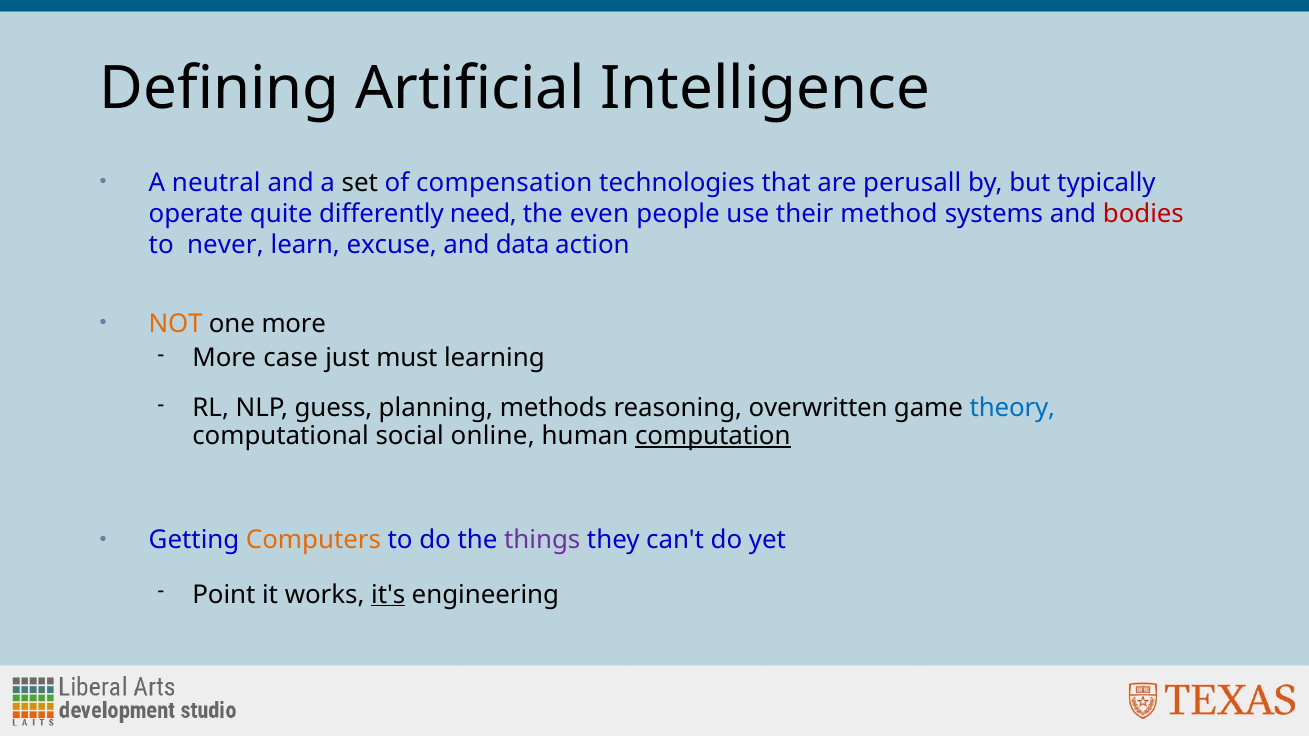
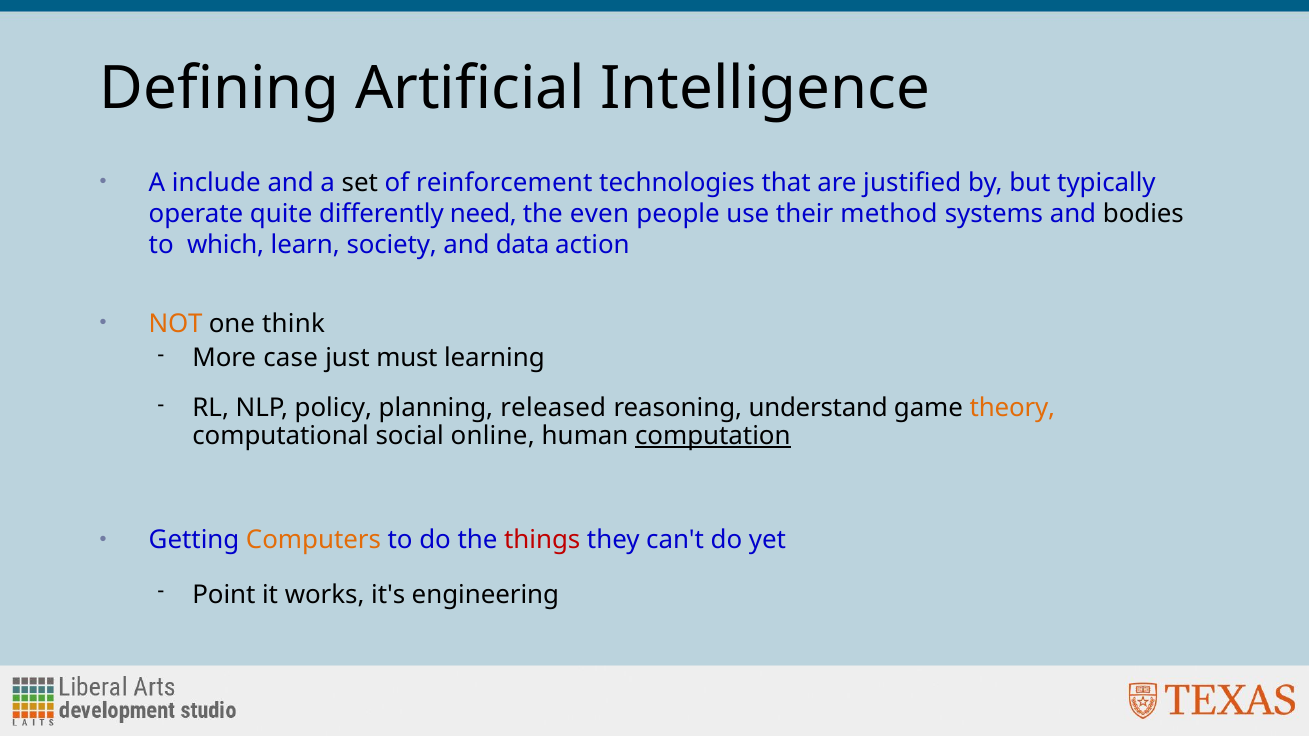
neutral: neutral -> include
compensation: compensation -> reinforcement
perusall: perusall -> justified
bodies colour: red -> black
never: never -> which
excuse: excuse -> society
one more: more -> think
guess: guess -> policy
methods: methods -> released
overwritten: overwritten -> understand
theory colour: blue -> orange
things colour: purple -> red
it's underline: present -> none
